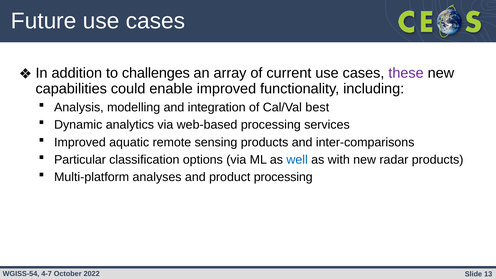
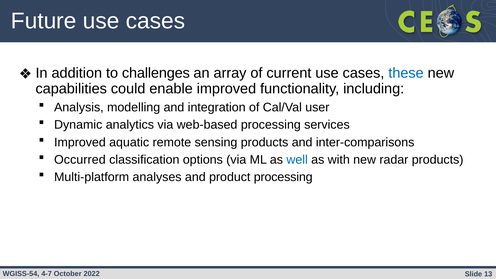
these colour: purple -> blue
best: best -> user
Particular: Particular -> Occurred
